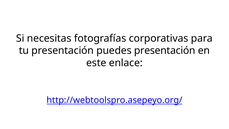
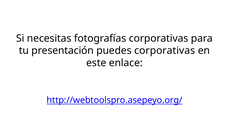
puedes presentación: presentación -> corporativas
